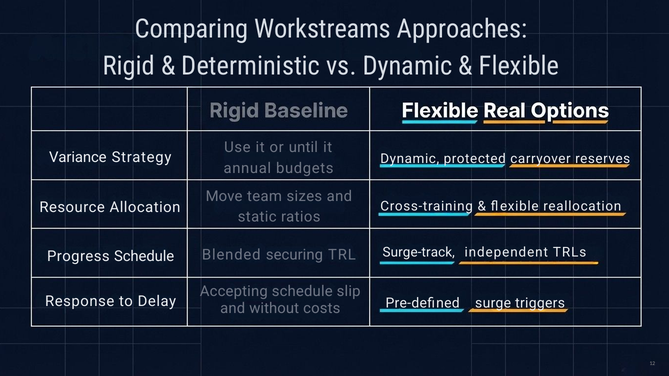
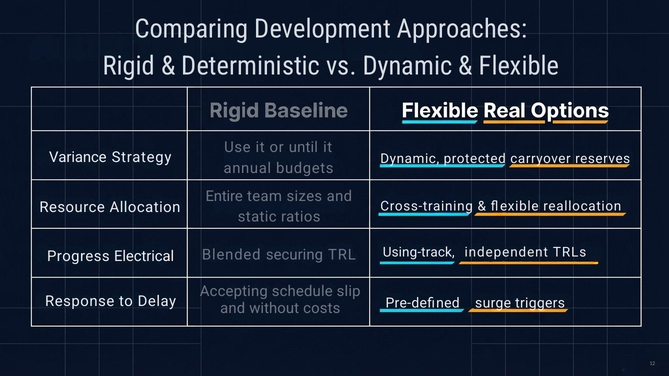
Workstreams: Workstreams -> Development
Move: Move -> Entire
Surge-track: Surge-track -> Using-track
Progress Schedule: Schedule -> Electrical
